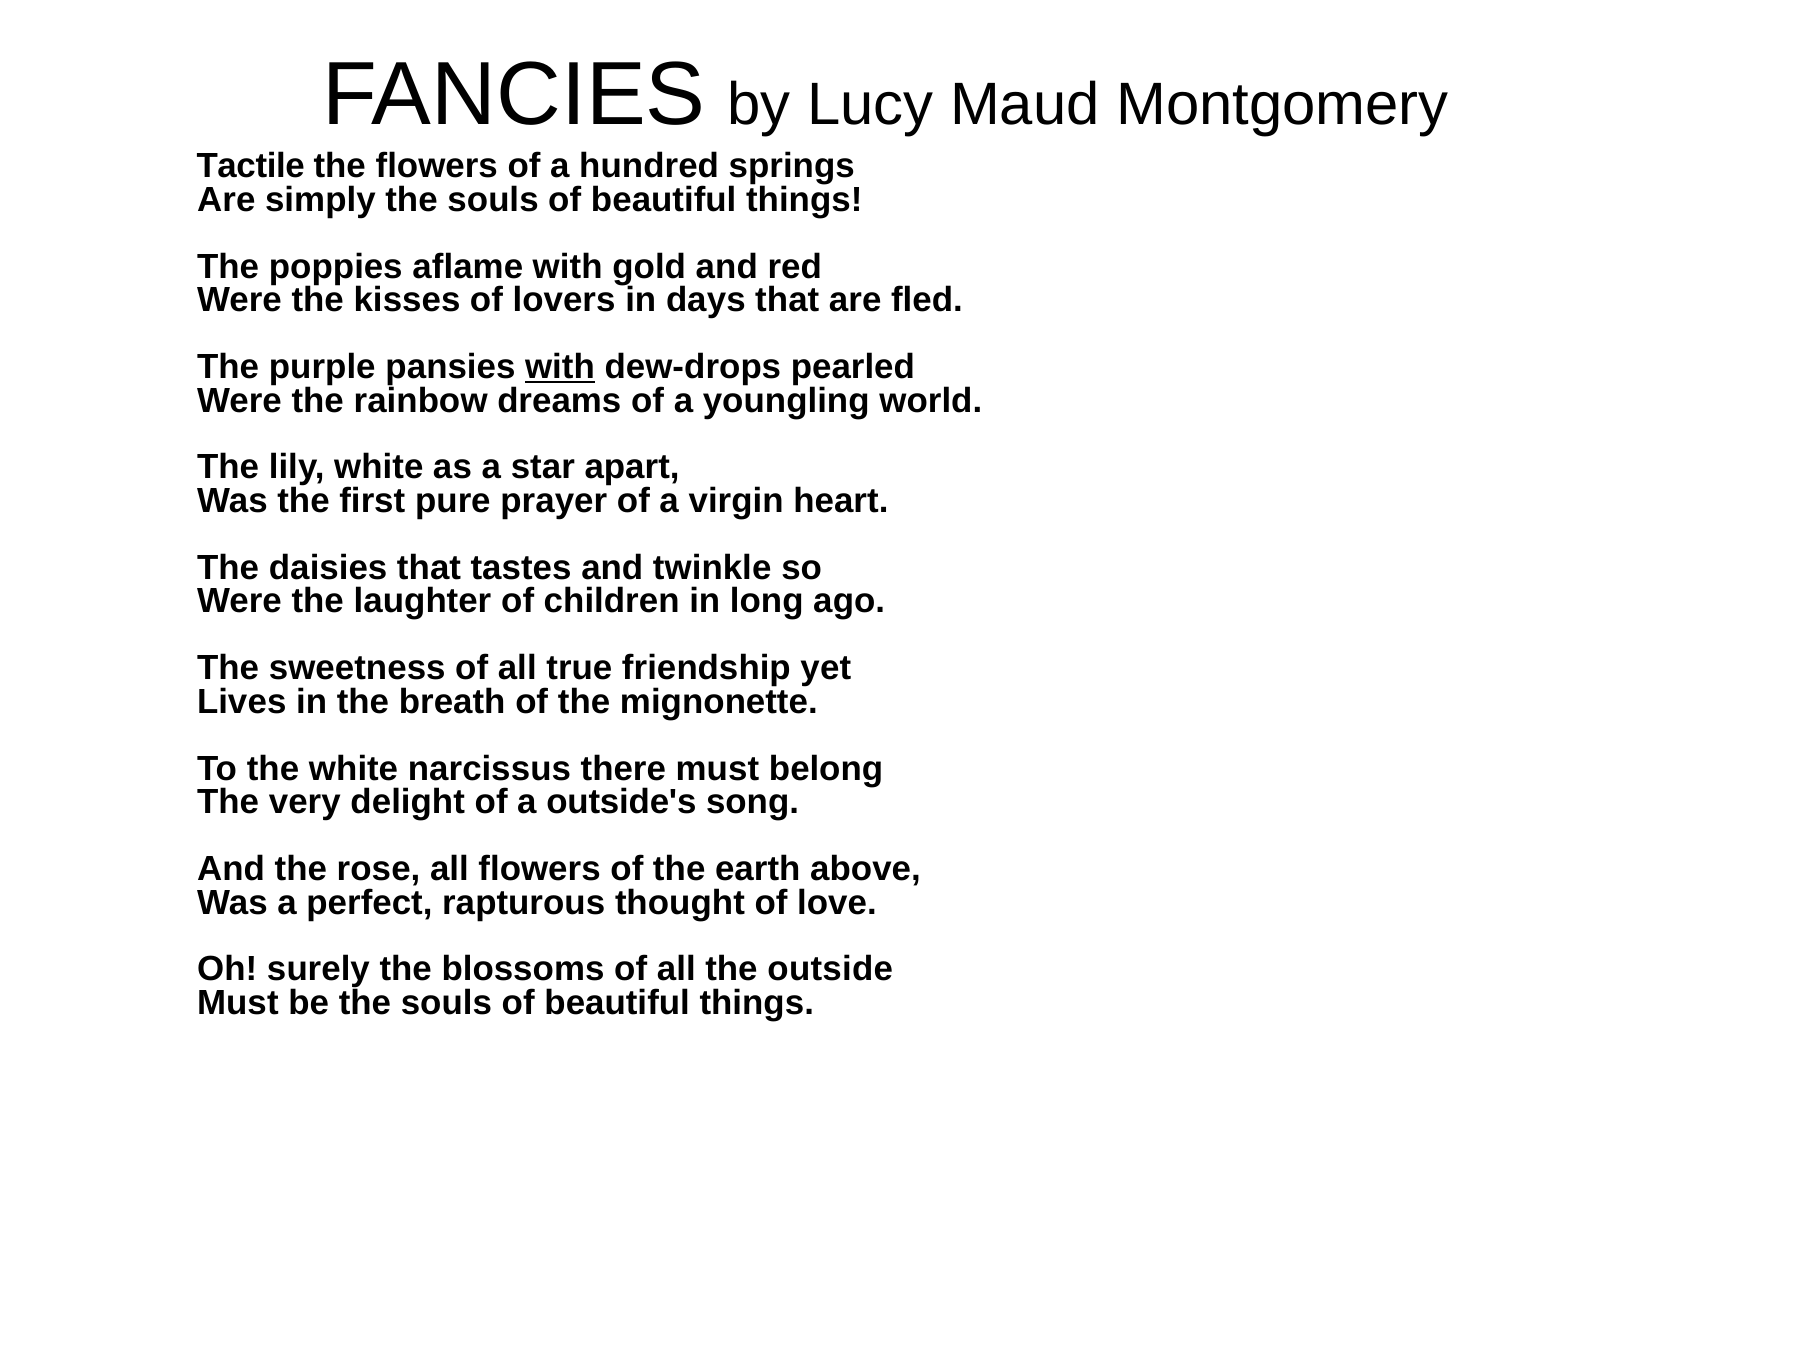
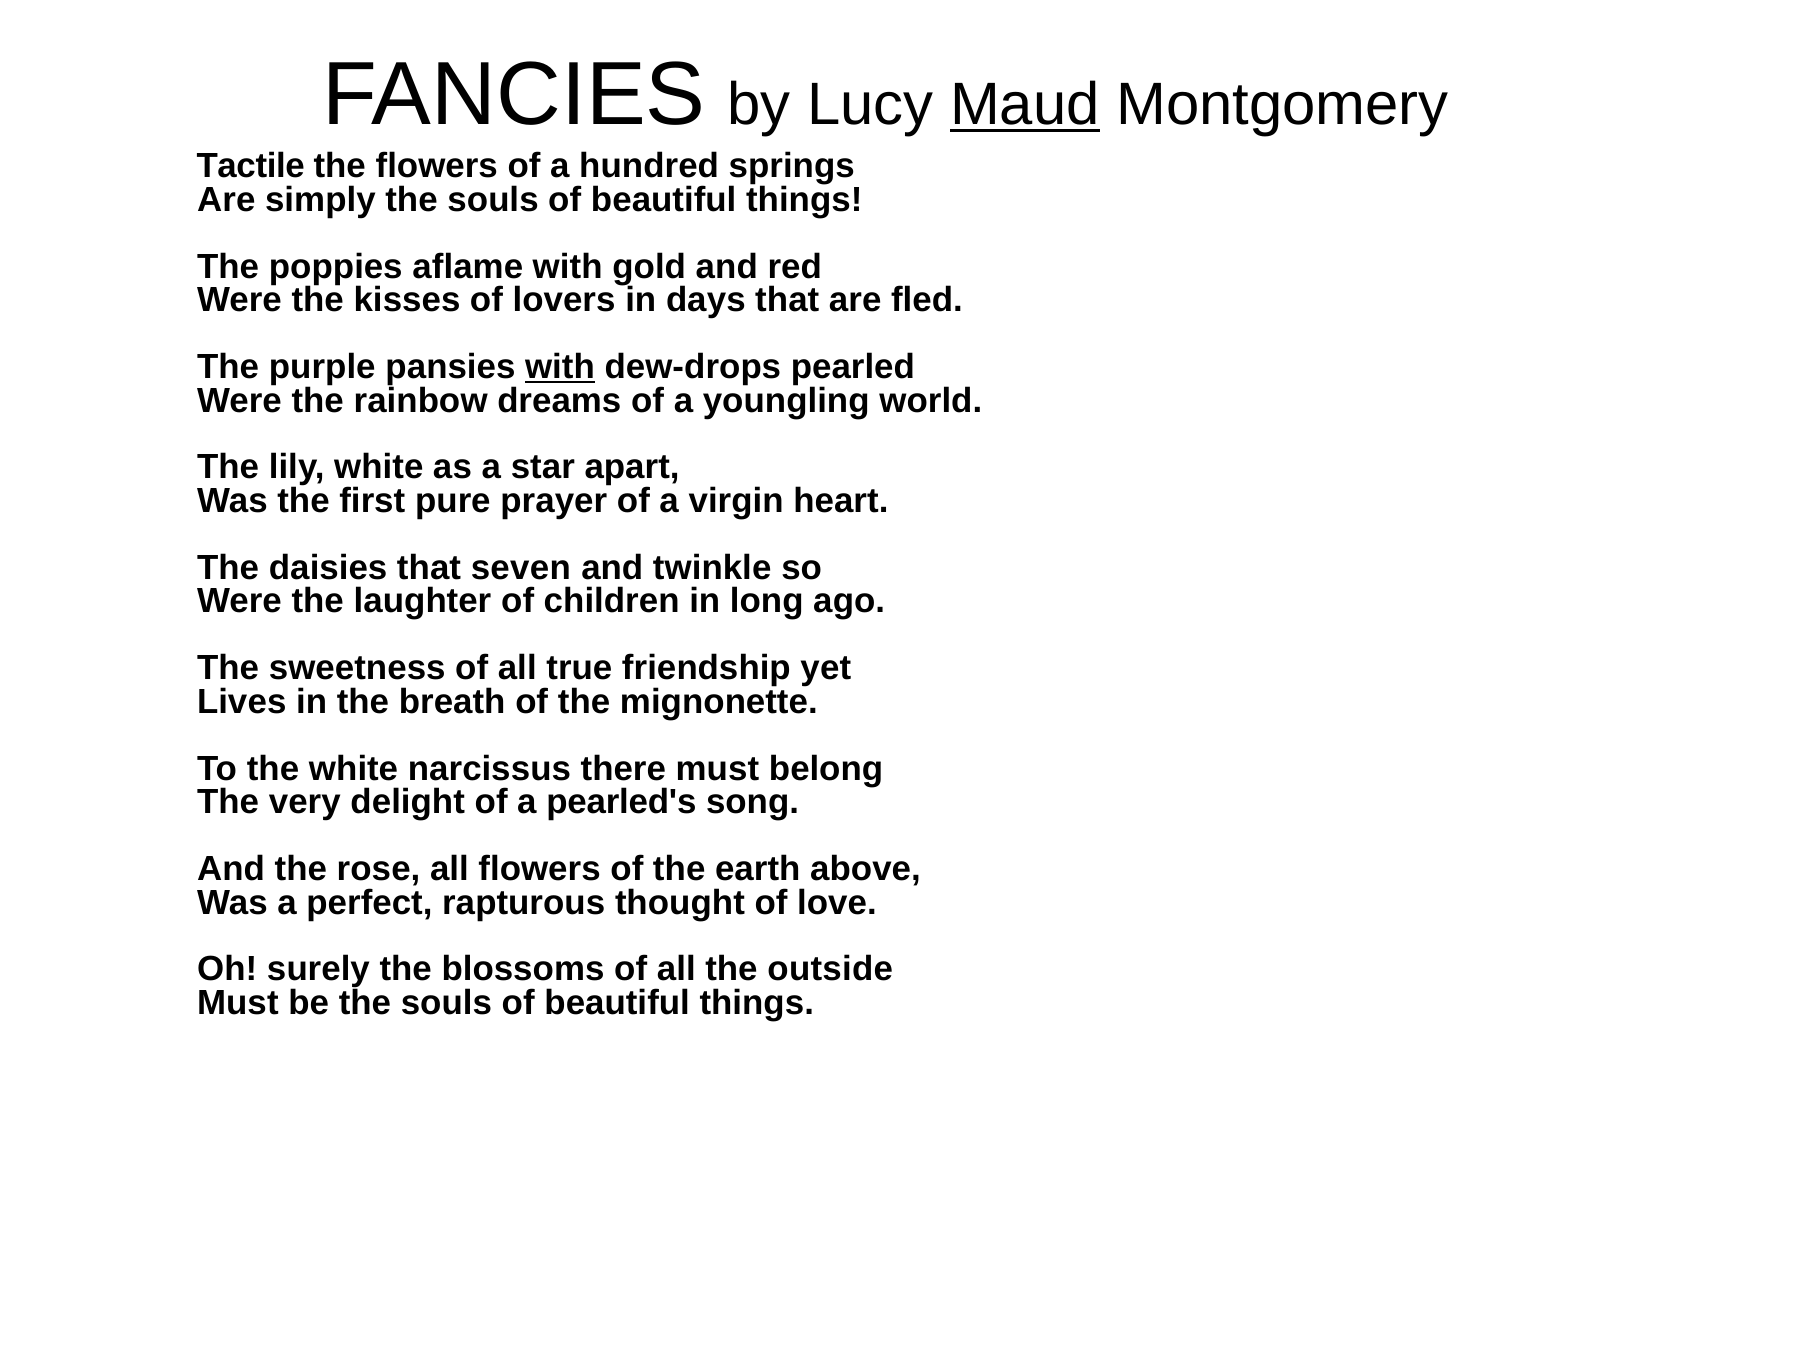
Maud underline: none -> present
tastes: tastes -> seven
outside's: outside's -> pearled's
